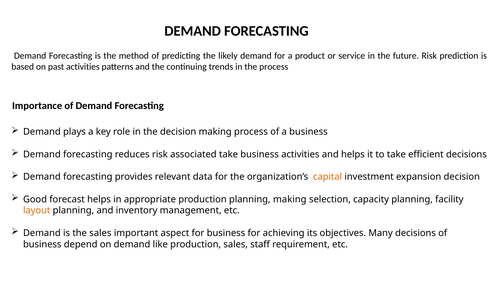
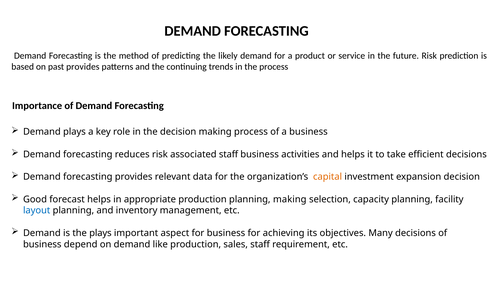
past activities: activities -> provides
associated take: take -> staff
layout colour: orange -> blue
the sales: sales -> plays
